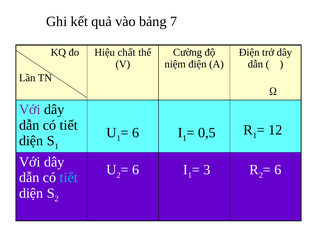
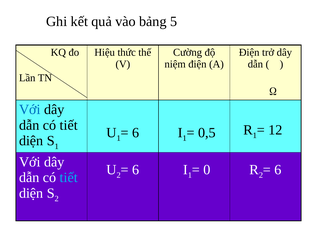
7: 7 -> 5
chất: chất -> thức
Với at (30, 109) colour: purple -> blue
3: 3 -> 0
